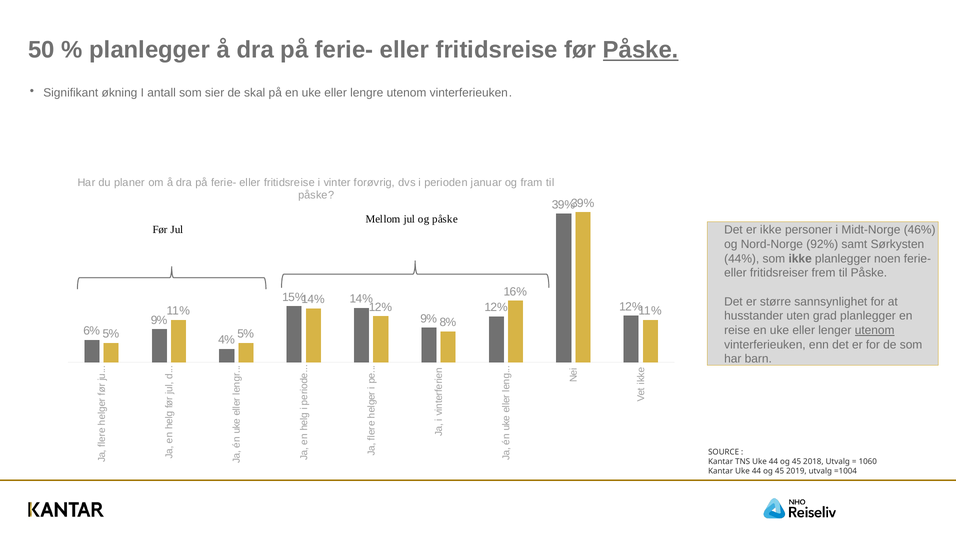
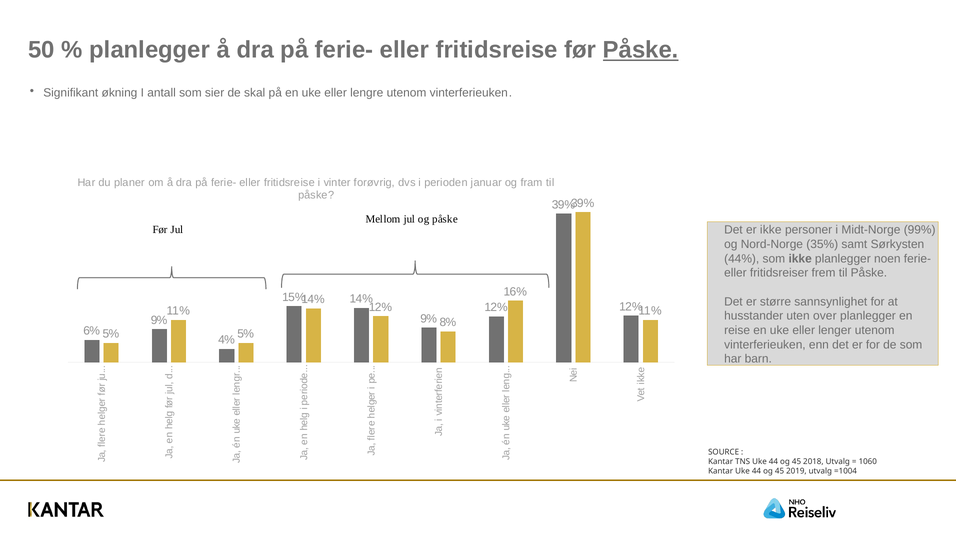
46%: 46% -> 99%
92%: 92% -> 35%
grad: grad -> over
utenom at (875, 330) underline: present -> none
